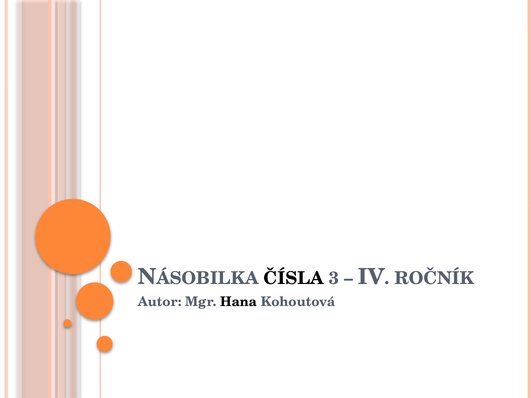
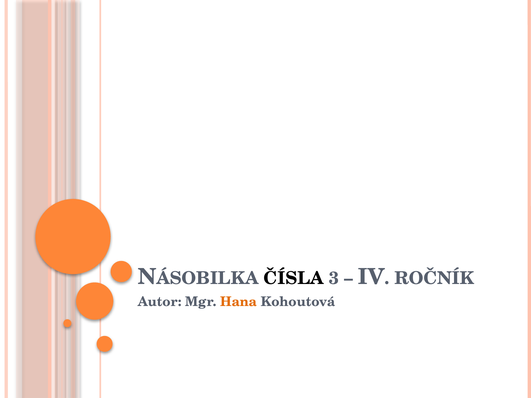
Hana colour: black -> orange
